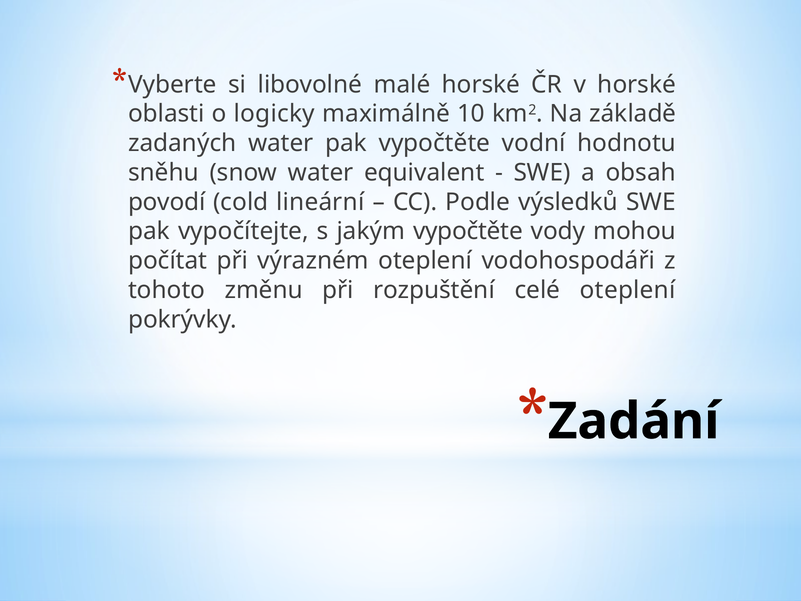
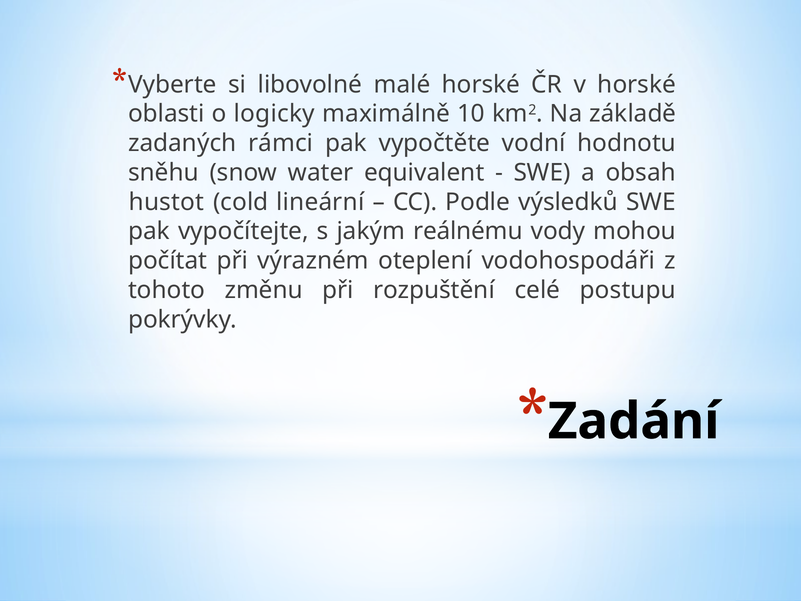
zadaných water: water -> rámci
povodí: povodí -> hustot
jakým vypočtěte: vypočtěte -> reálnému
celé oteplení: oteplení -> postupu
